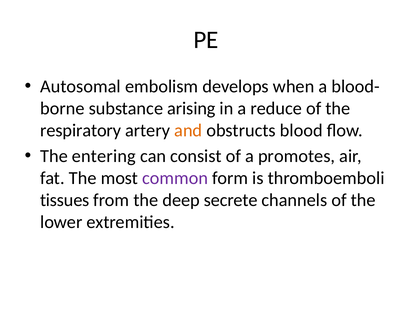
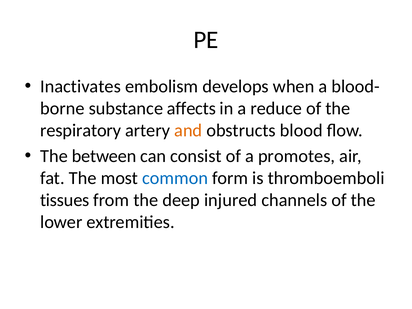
Autosomal: Autosomal -> Inactivates
arising: arising -> affects
entering: entering -> between
common colour: purple -> blue
secrete: secrete -> injured
